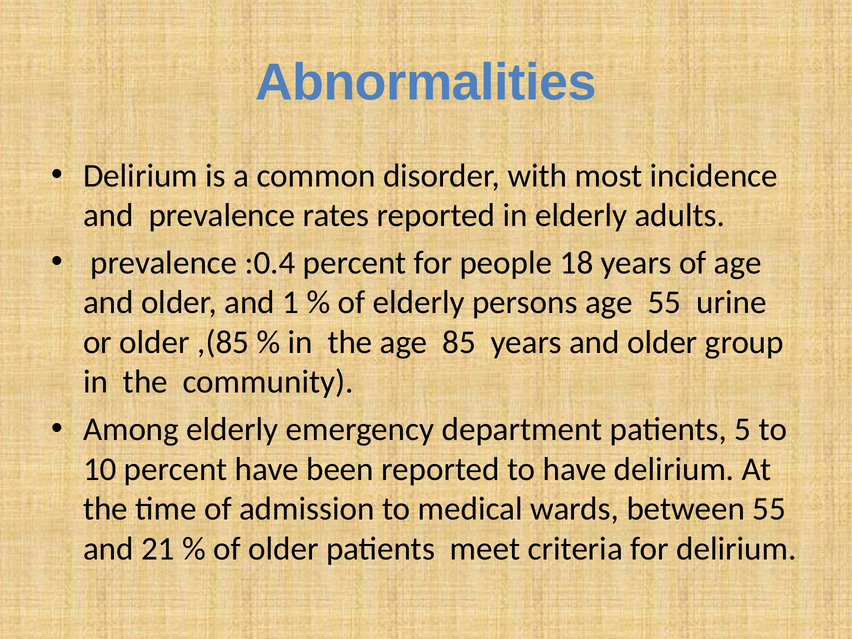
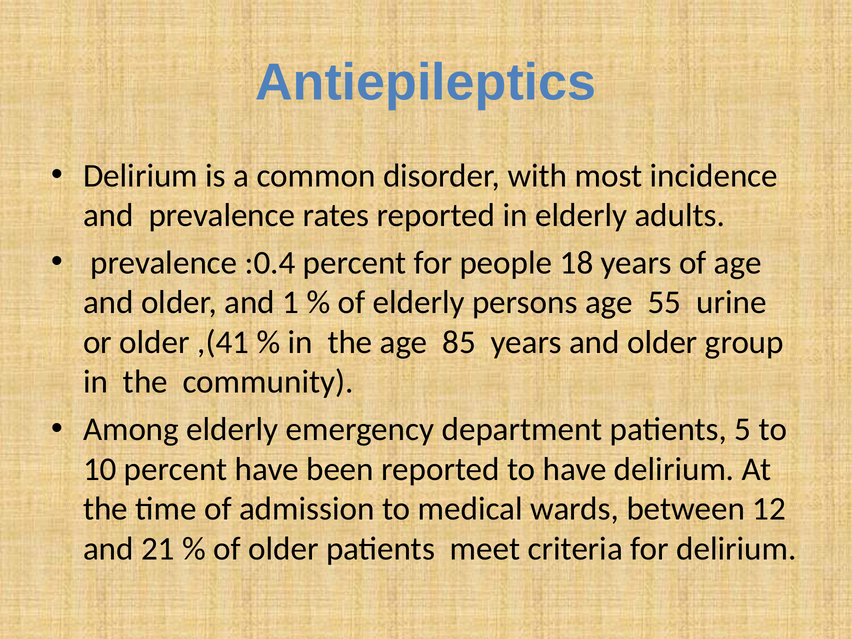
Abnormalities: Abnormalities -> Antiepileptics
,(85: ,(85 -> ,(41
between 55: 55 -> 12
